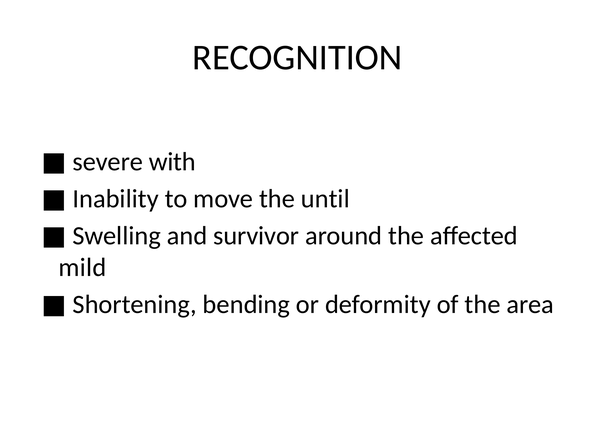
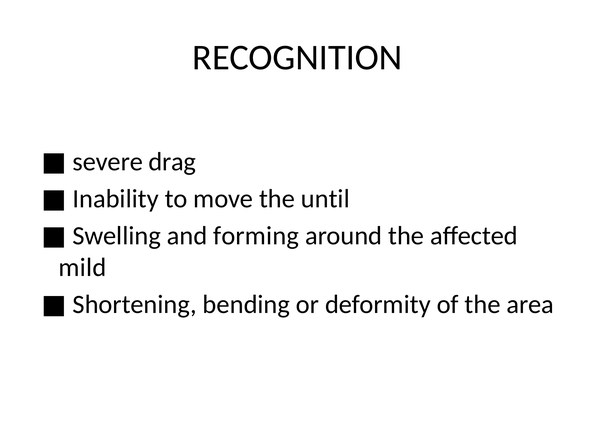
with: with -> drag
survivor: survivor -> forming
